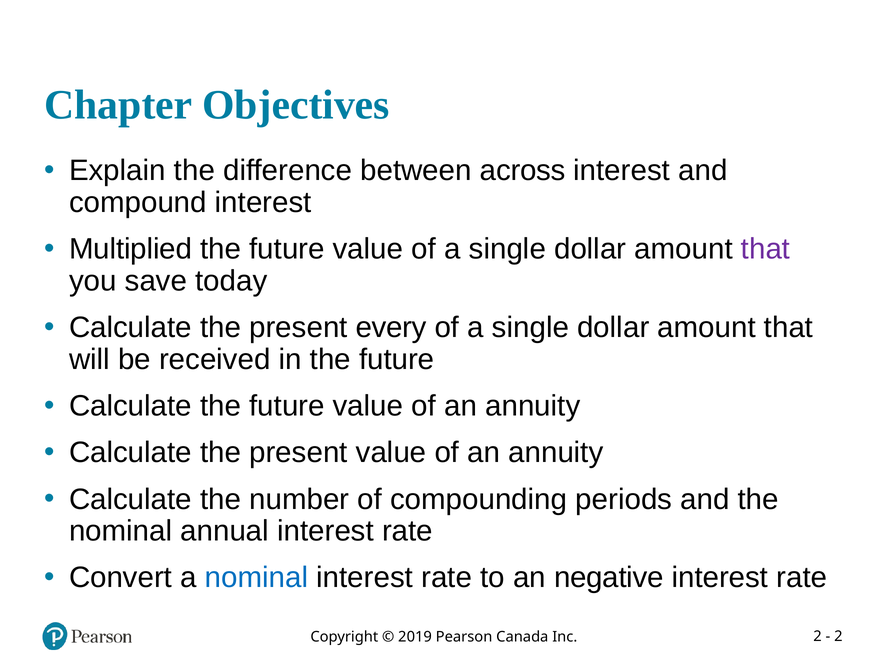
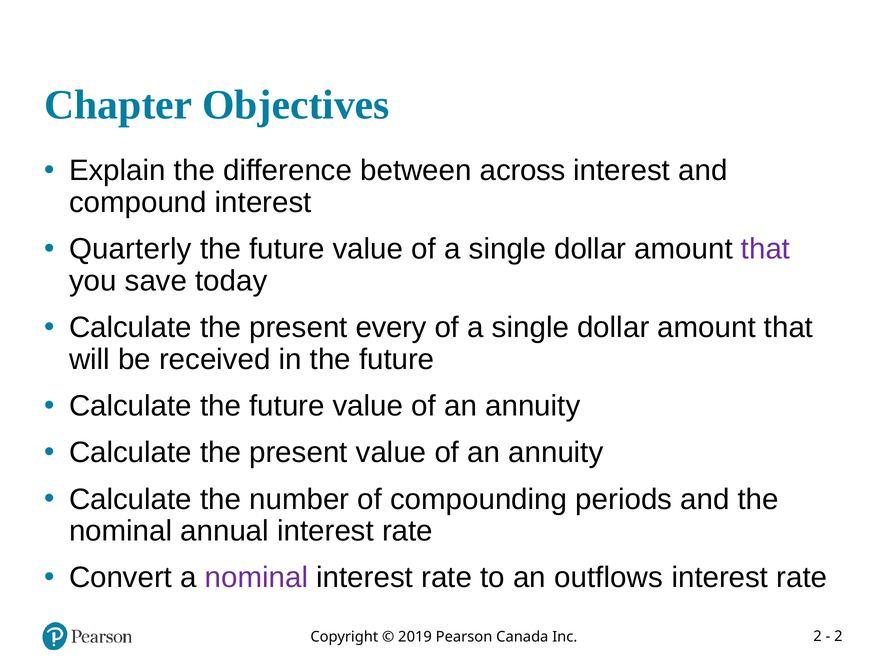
Multiplied: Multiplied -> Quarterly
nominal at (257, 578) colour: blue -> purple
negative: negative -> outflows
